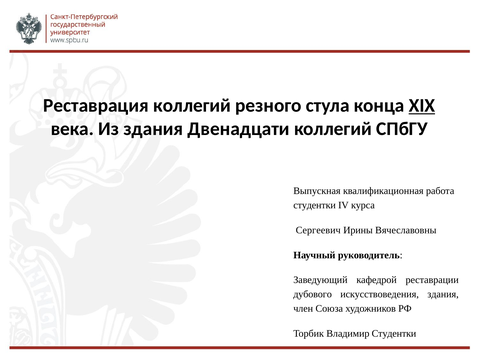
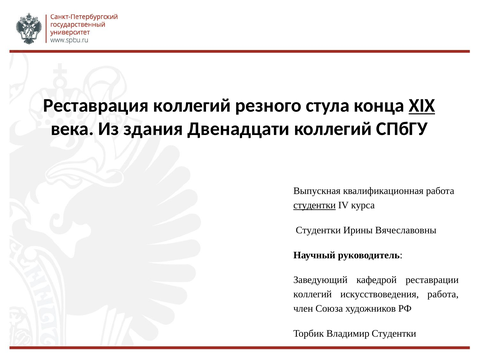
студентки at (315, 205) underline: none -> present
Сергеевич at (318, 230): Сергеевич -> Студентки
дубового at (313, 295): дубового -> коллегий
искусствоведения здания: здания -> работа
